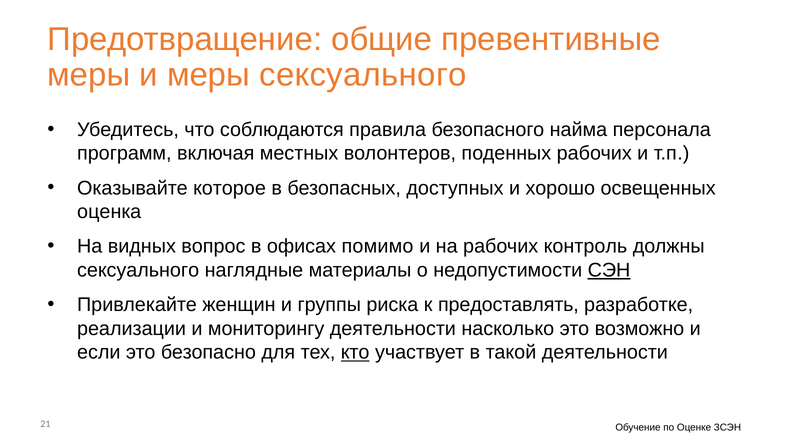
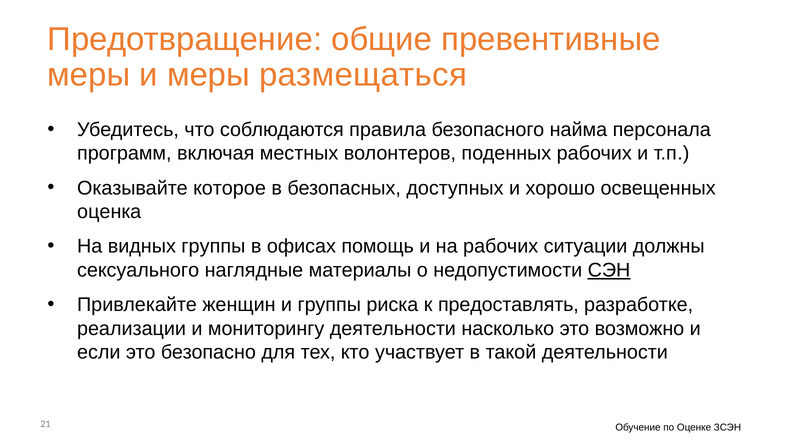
меры сексуального: сексуального -> размещаться
видных вопрос: вопрос -> группы
помимо: помимо -> помощь
контроль: контроль -> ситуации
кто underline: present -> none
